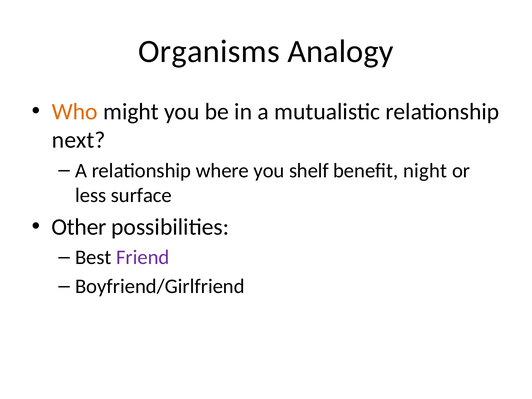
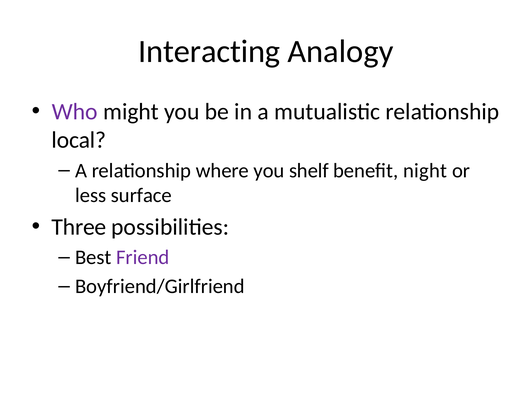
Organisms: Organisms -> Interacting
Who colour: orange -> purple
next: next -> local
Other: Other -> Three
